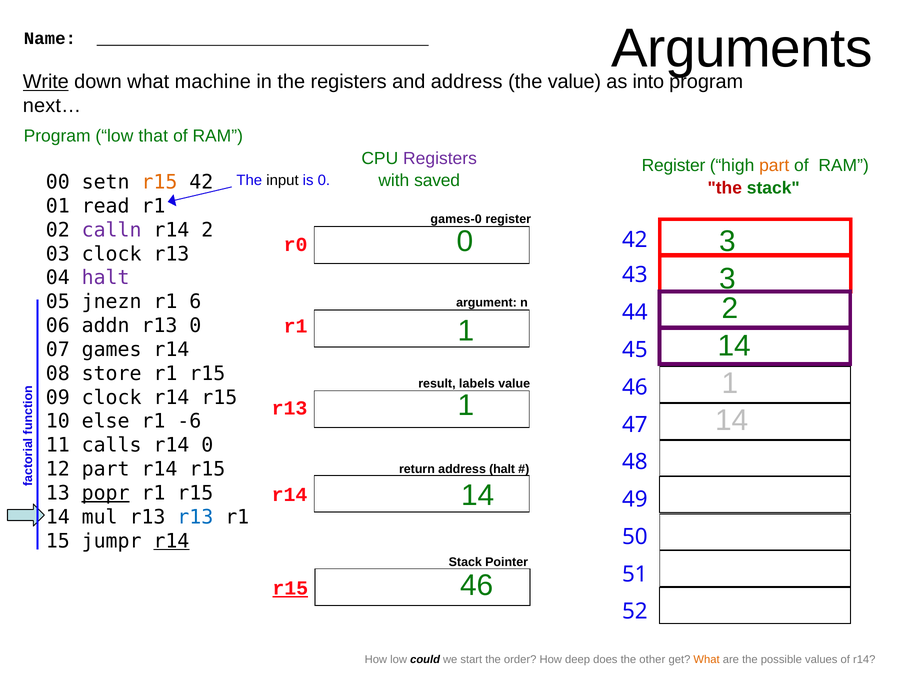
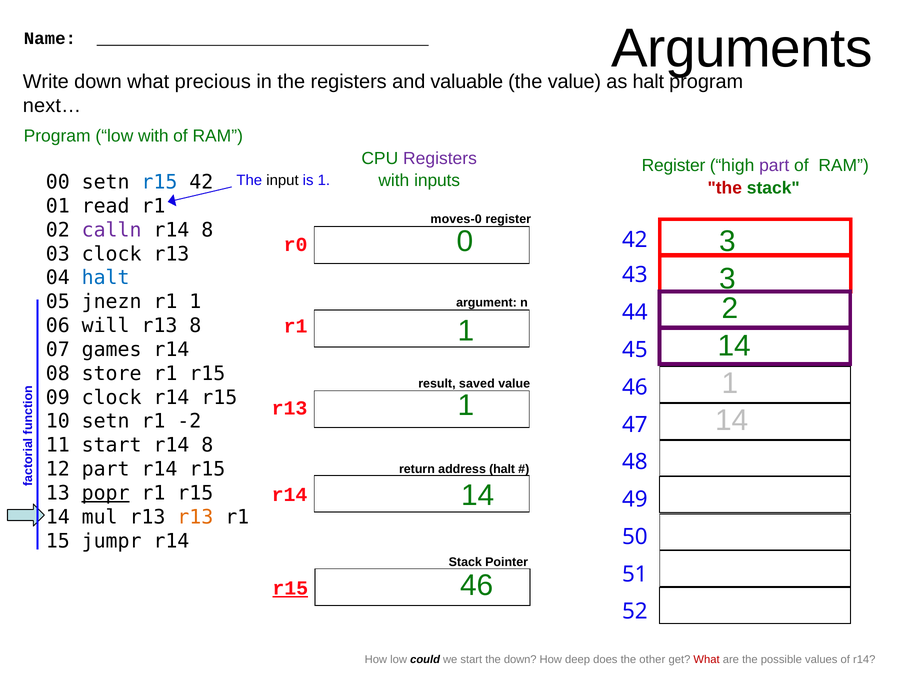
Write underline: present -> none
machine: machine -> precious
and address: address -> valuable
as into: into -> halt
low that: that -> with
part at (774, 166) colour: orange -> purple
saved: saved -> inputs
is 0: 0 -> 1
r15 at (159, 182) colour: orange -> blue
games-0: games-0 -> moves-0
2 at (207, 230): 2 -> 8
halt at (106, 278) colour: purple -> blue
r1 6: 6 -> 1
addn: addn -> will
r13 0: 0 -> 8
labels: labels -> saved
10 else: else -> setn
-6: -6 -> -2
11 calls: calls -> start
0 at (207, 445): 0 -> 8
r13 at (195, 517) colour: blue -> orange
r14 at (171, 541) underline: present -> none
the order: order -> down
What at (707, 659) colour: orange -> red
